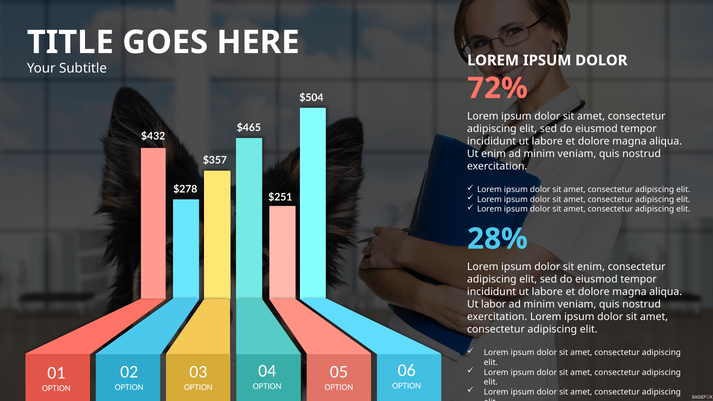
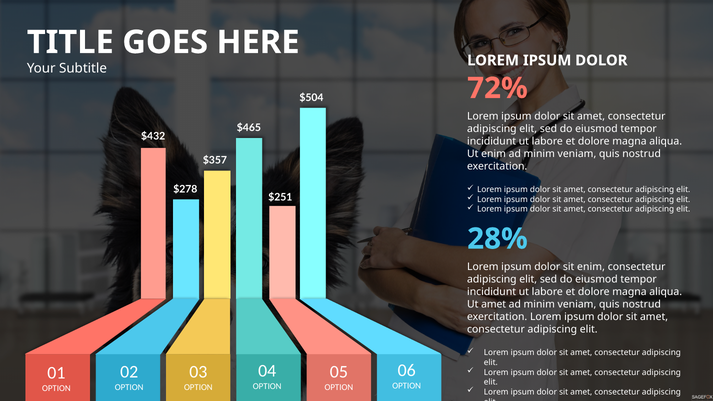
Ut labor: labor -> amet
